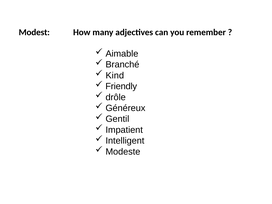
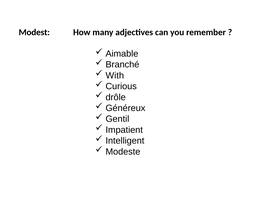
Kind: Kind -> With
Friendly: Friendly -> Curious
